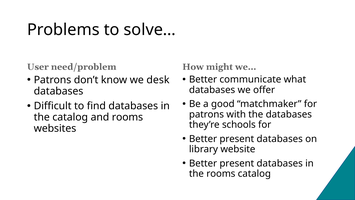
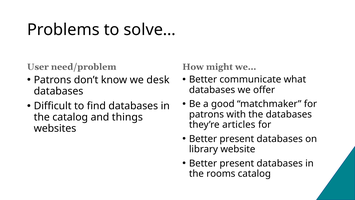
and rooms: rooms -> things
schools: schools -> articles
